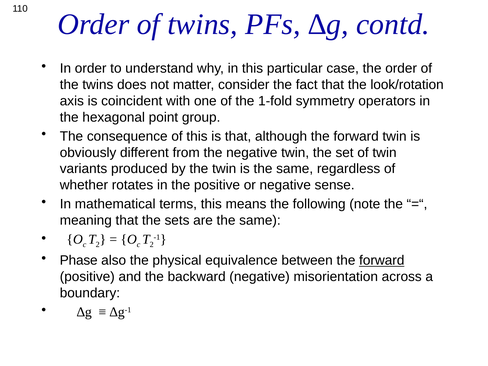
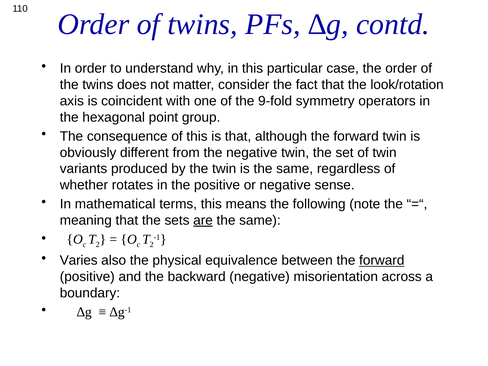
1-fold: 1-fold -> 9-fold
are underline: none -> present
Phase: Phase -> Varies
